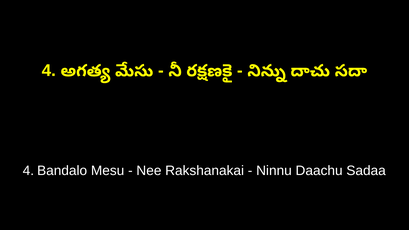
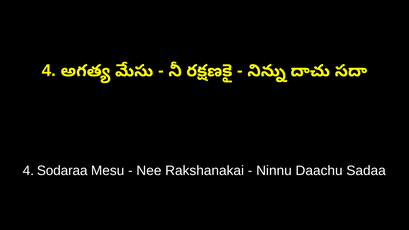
Bandalo: Bandalo -> Sodaraa
